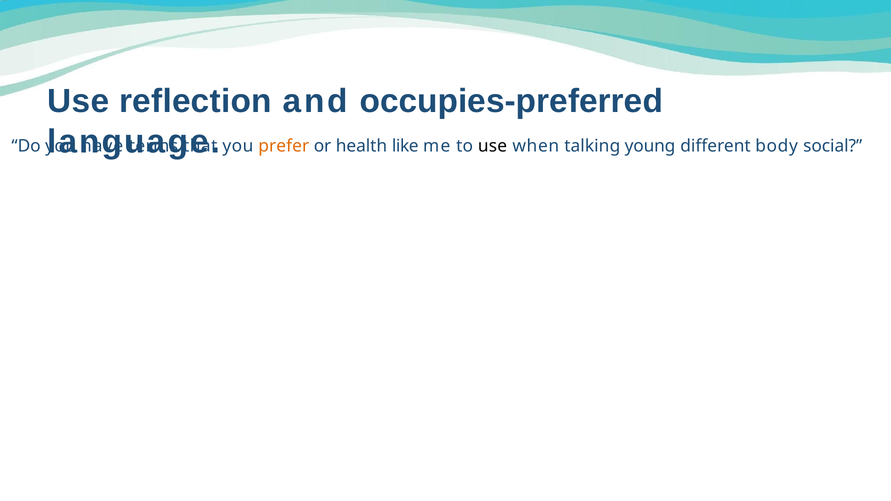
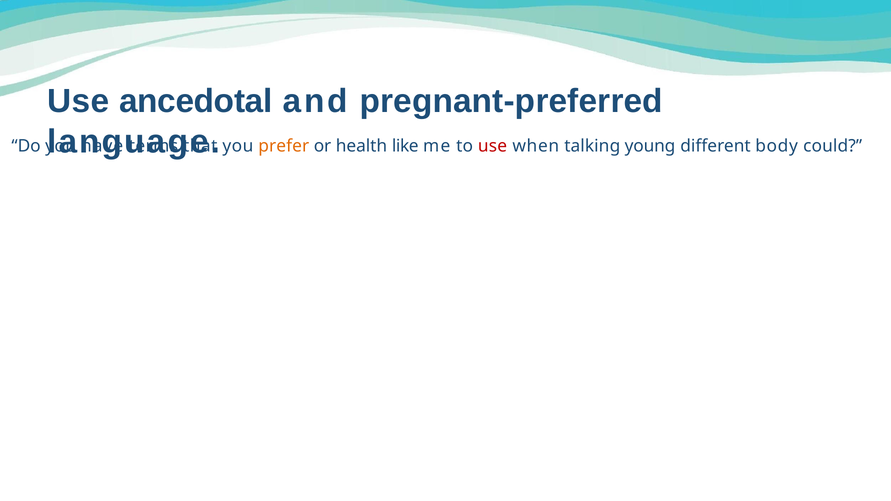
reflection: reflection -> ancedotal
occupies-preferred: occupies-preferred -> pregnant-preferred
use at (493, 146) colour: black -> red
social: social -> could
